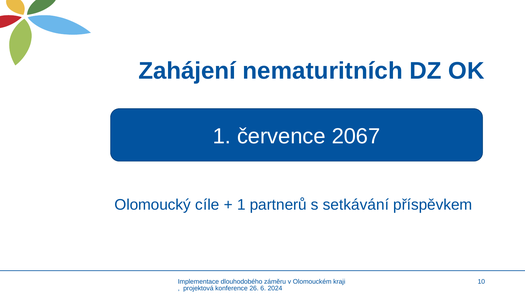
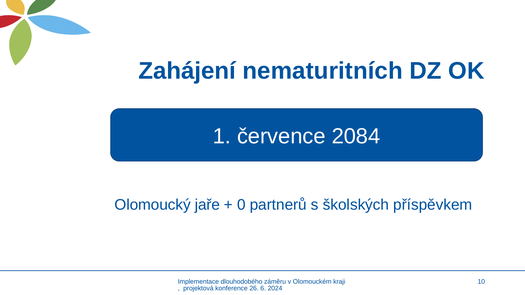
2067: 2067 -> 2084
cíle: cíle -> jaře
1 at (241, 205): 1 -> 0
setkávání: setkávání -> školských
